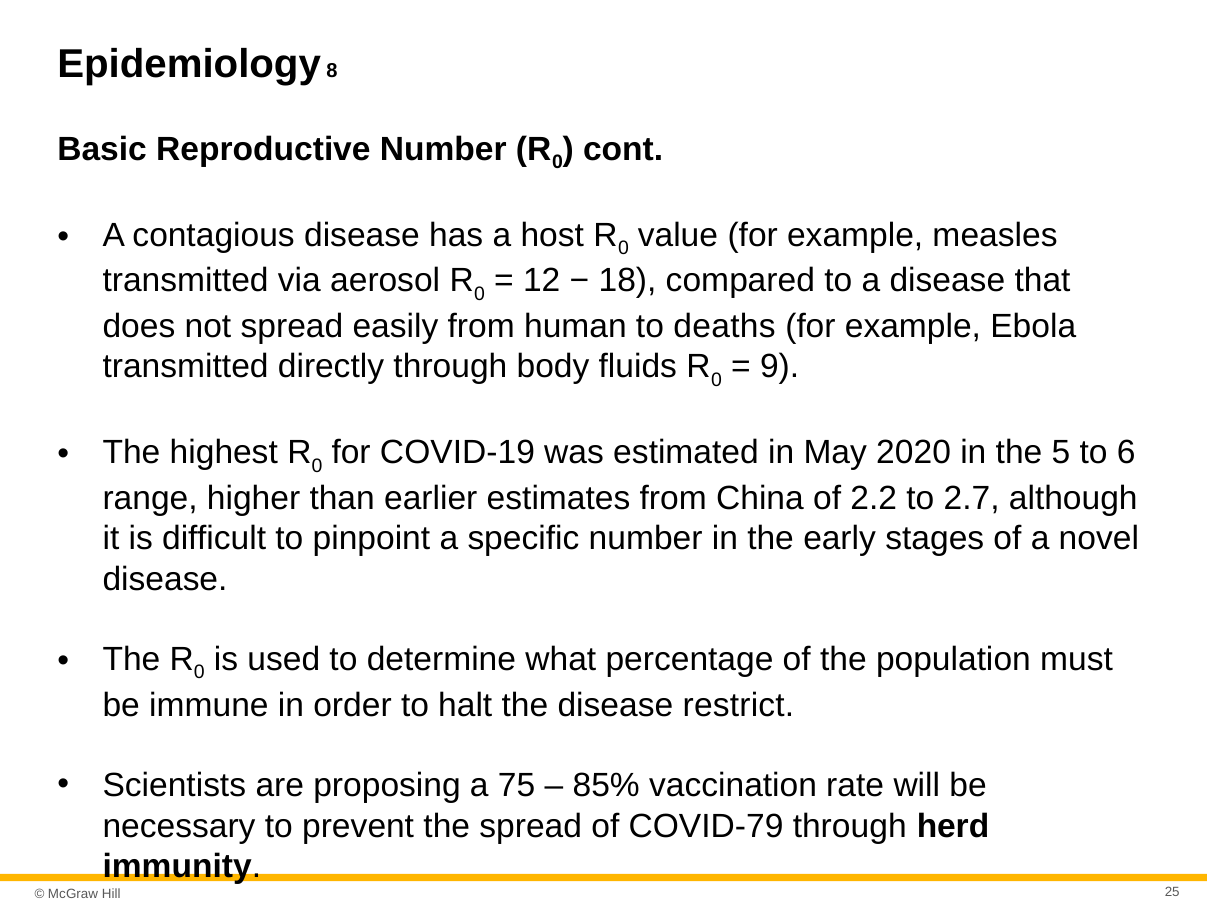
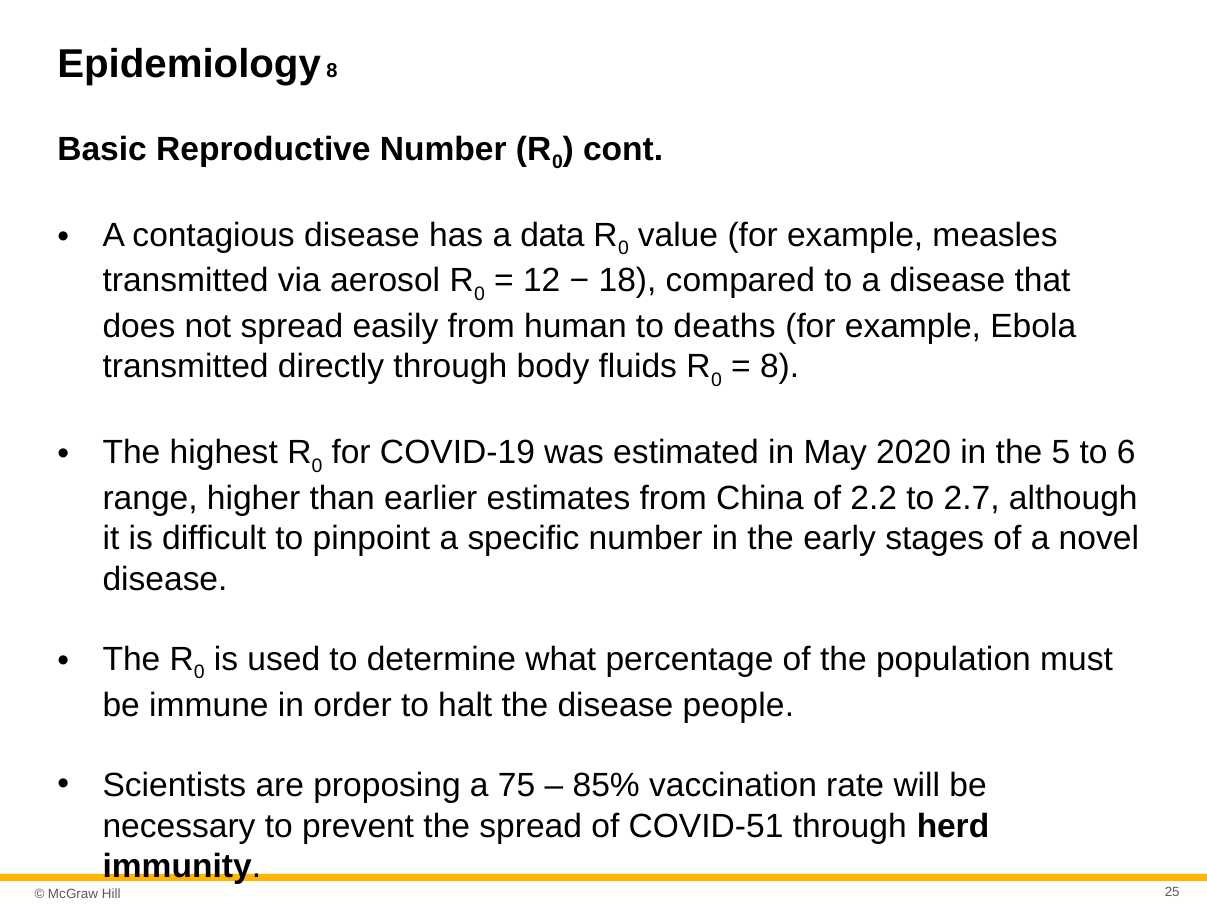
host: host -> data
9 at (780, 367): 9 -> 8
restrict: restrict -> people
COVID-79: COVID-79 -> COVID-51
